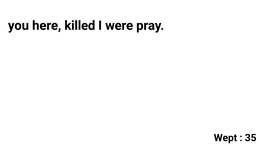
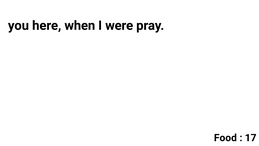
killed: killed -> when
Wept: Wept -> Food
35: 35 -> 17
